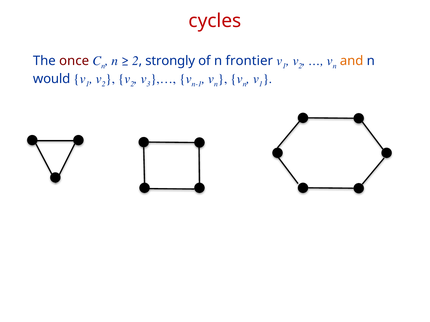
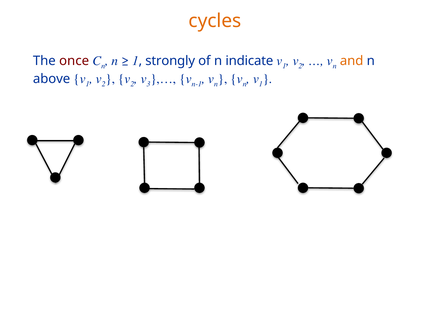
cycles colour: red -> orange
2 at (135, 61): 2 -> 1
frontier: frontier -> indicate
would: would -> above
